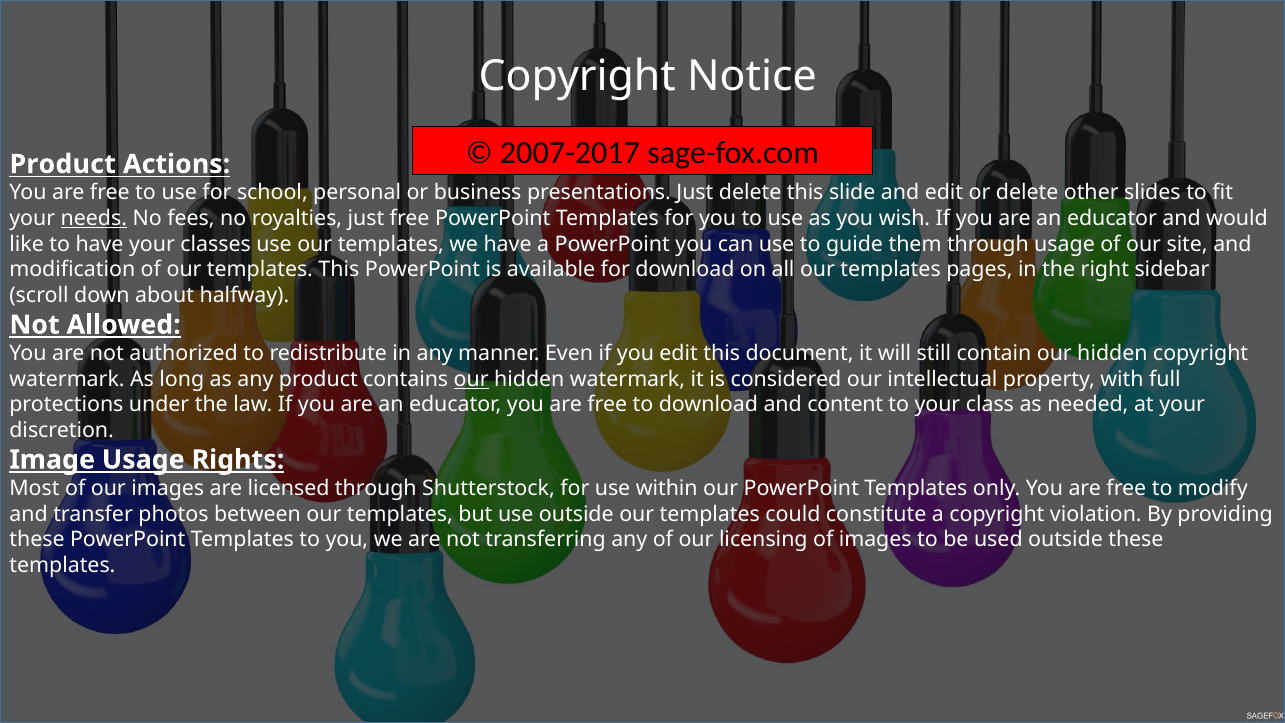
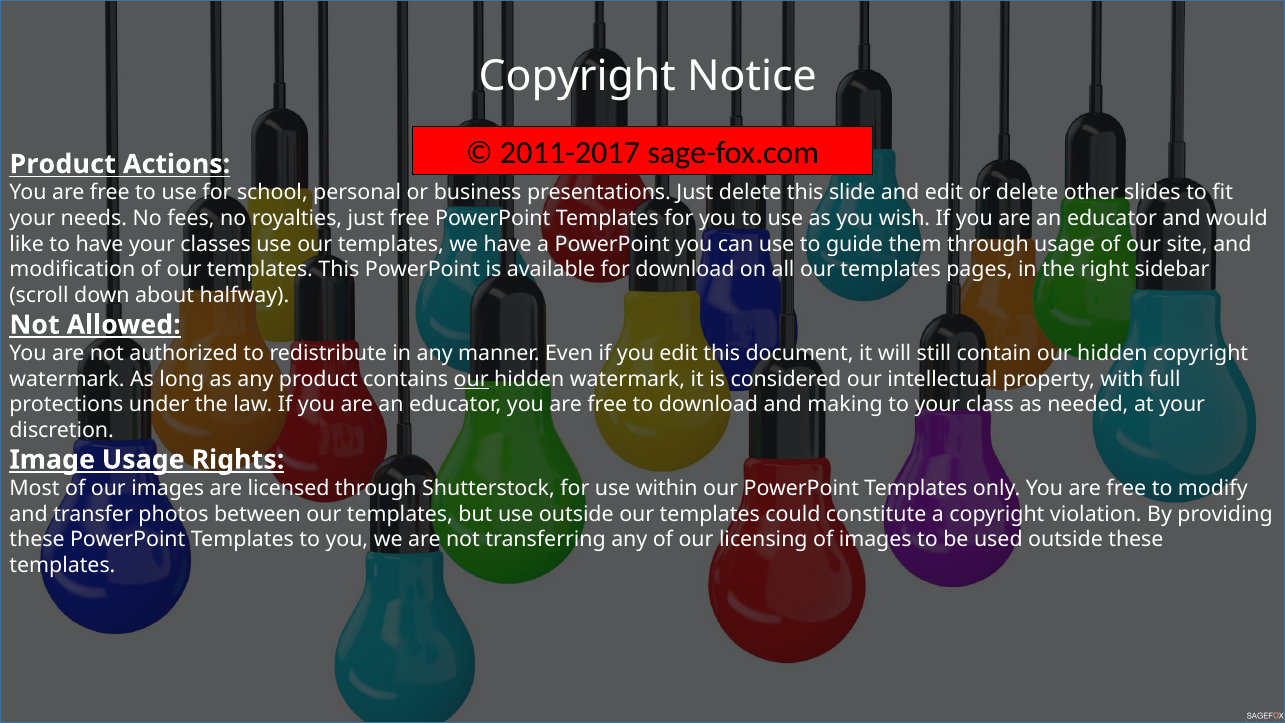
2007-2017: 2007-2017 -> 2011-2017
needs underline: present -> none
content: content -> making
